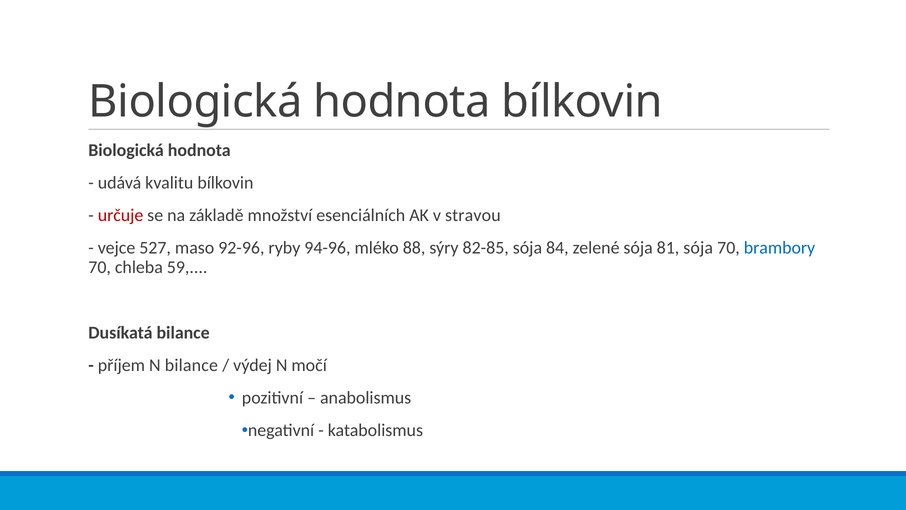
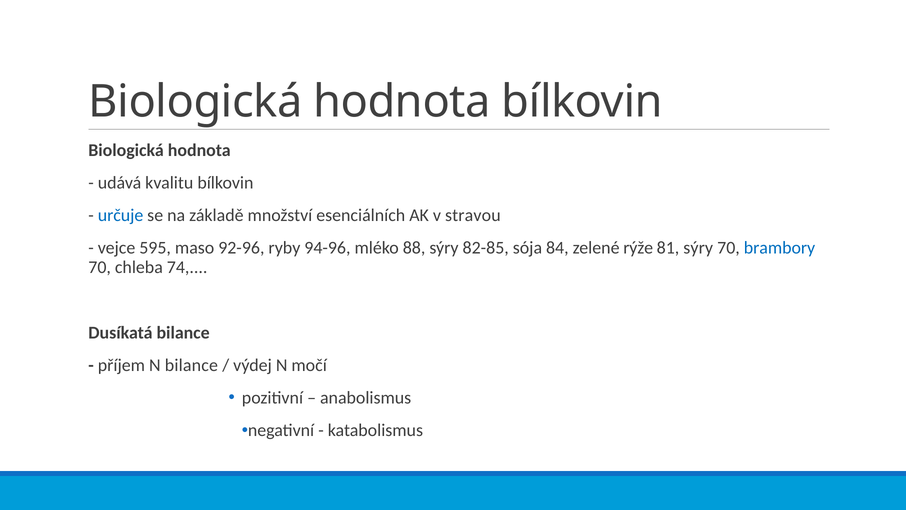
určuje colour: red -> blue
527: 527 -> 595
zelené sója: sója -> rýže
81 sója: sója -> sýry
59: 59 -> 74
